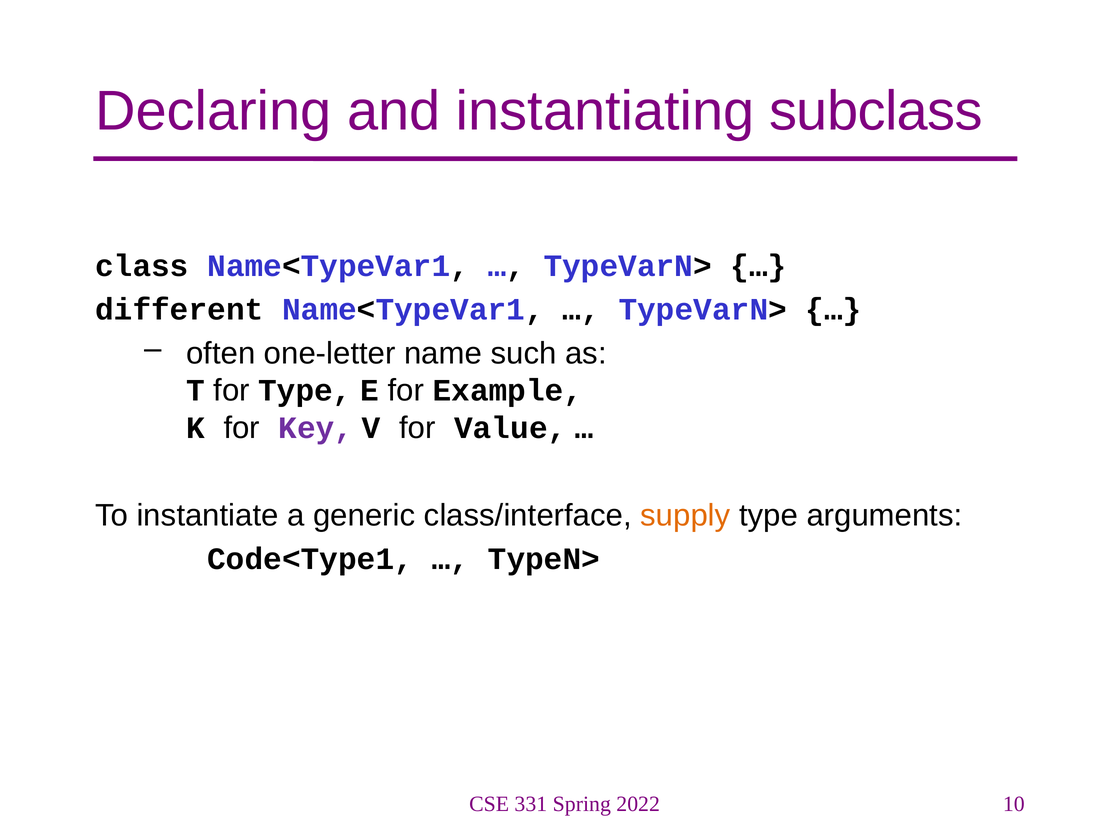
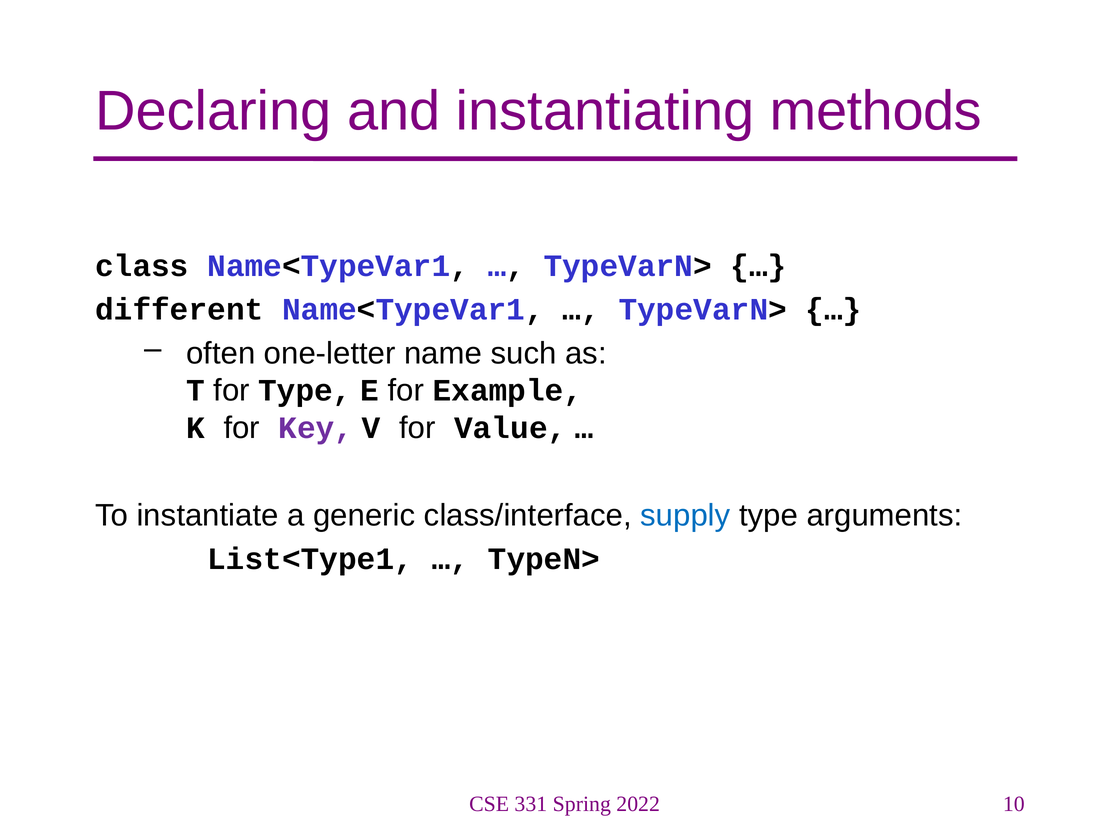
subclass: subclass -> methods
supply colour: orange -> blue
Code<Type1: Code<Type1 -> List<Type1
